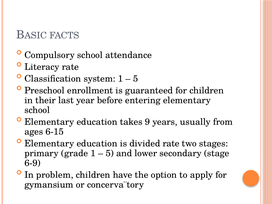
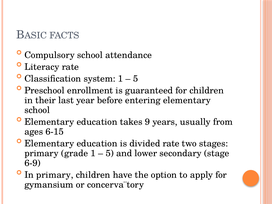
In problem: problem -> primary
